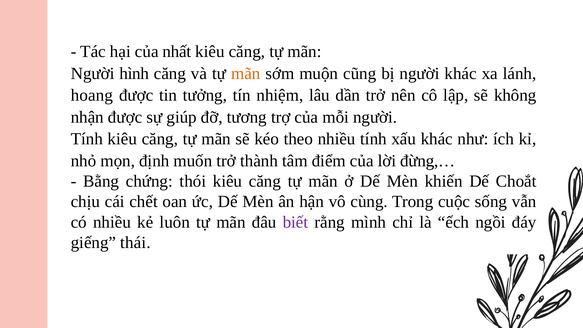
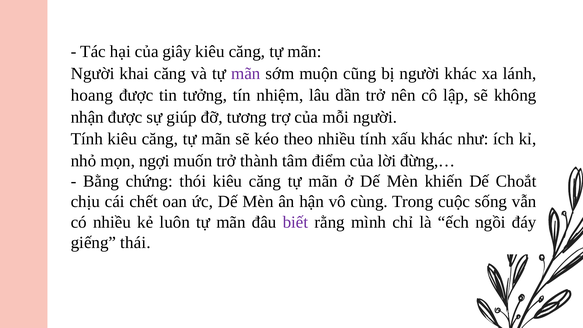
nhất: nhất -> giây
hình: hình -> khai
mãn at (246, 74) colour: orange -> purple
định: định -> ngợi
